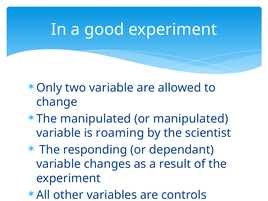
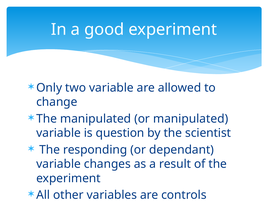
roaming: roaming -> question
